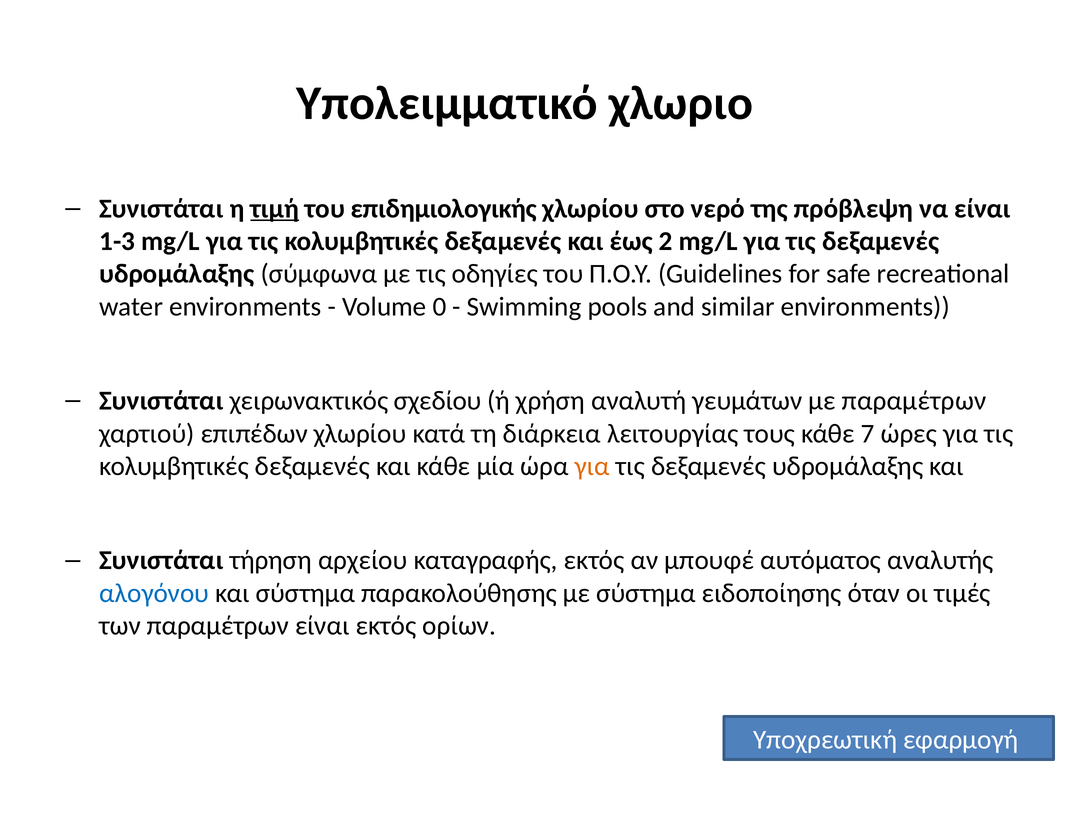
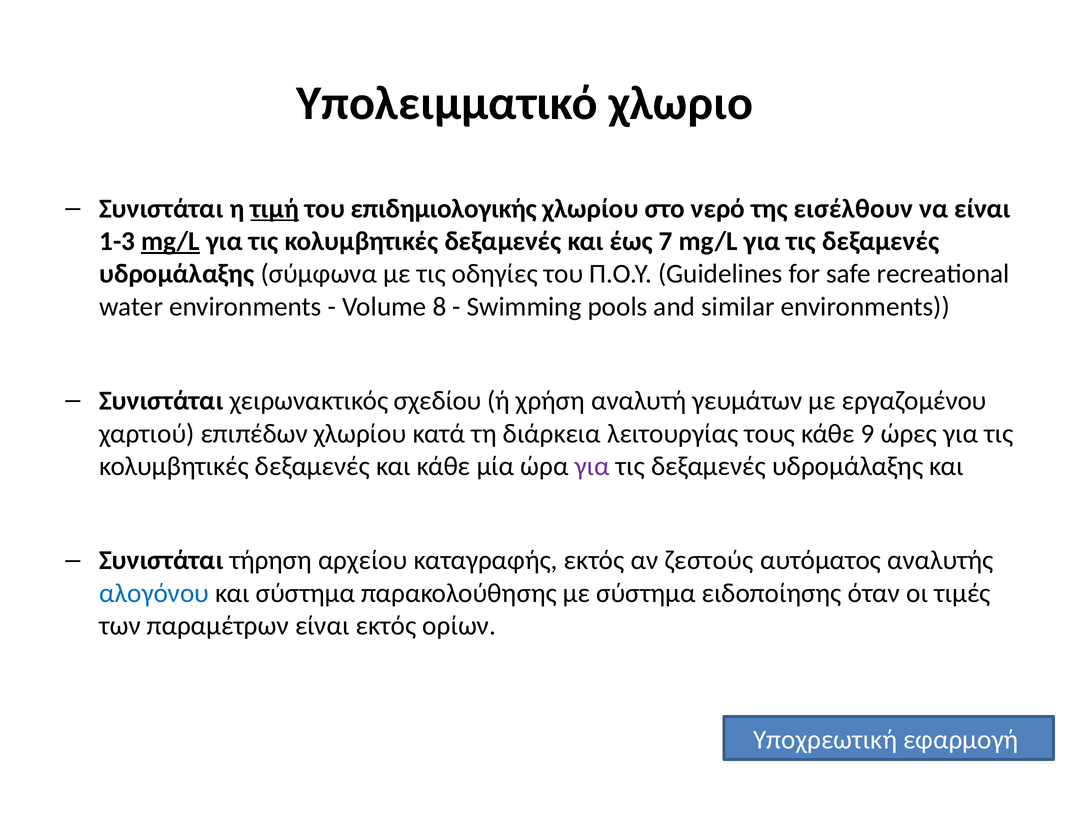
πρόβλεψη: πρόβλεψη -> εισέλθουν
mg/L at (170, 241) underline: none -> present
2: 2 -> 7
0: 0 -> 8
με παραμέτρων: παραμέτρων -> εργαζομένου
7: 7 -> 9
για at (592, 466) colour: orange -> purple
μπουφέ: μπουφέ -> ζεστούς
